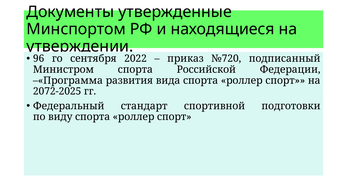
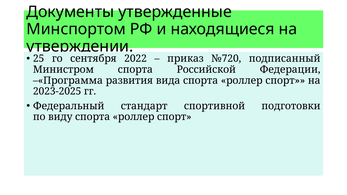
96: 96 -> 25
2072-2025: 2072-2025 -> 2023-2025
